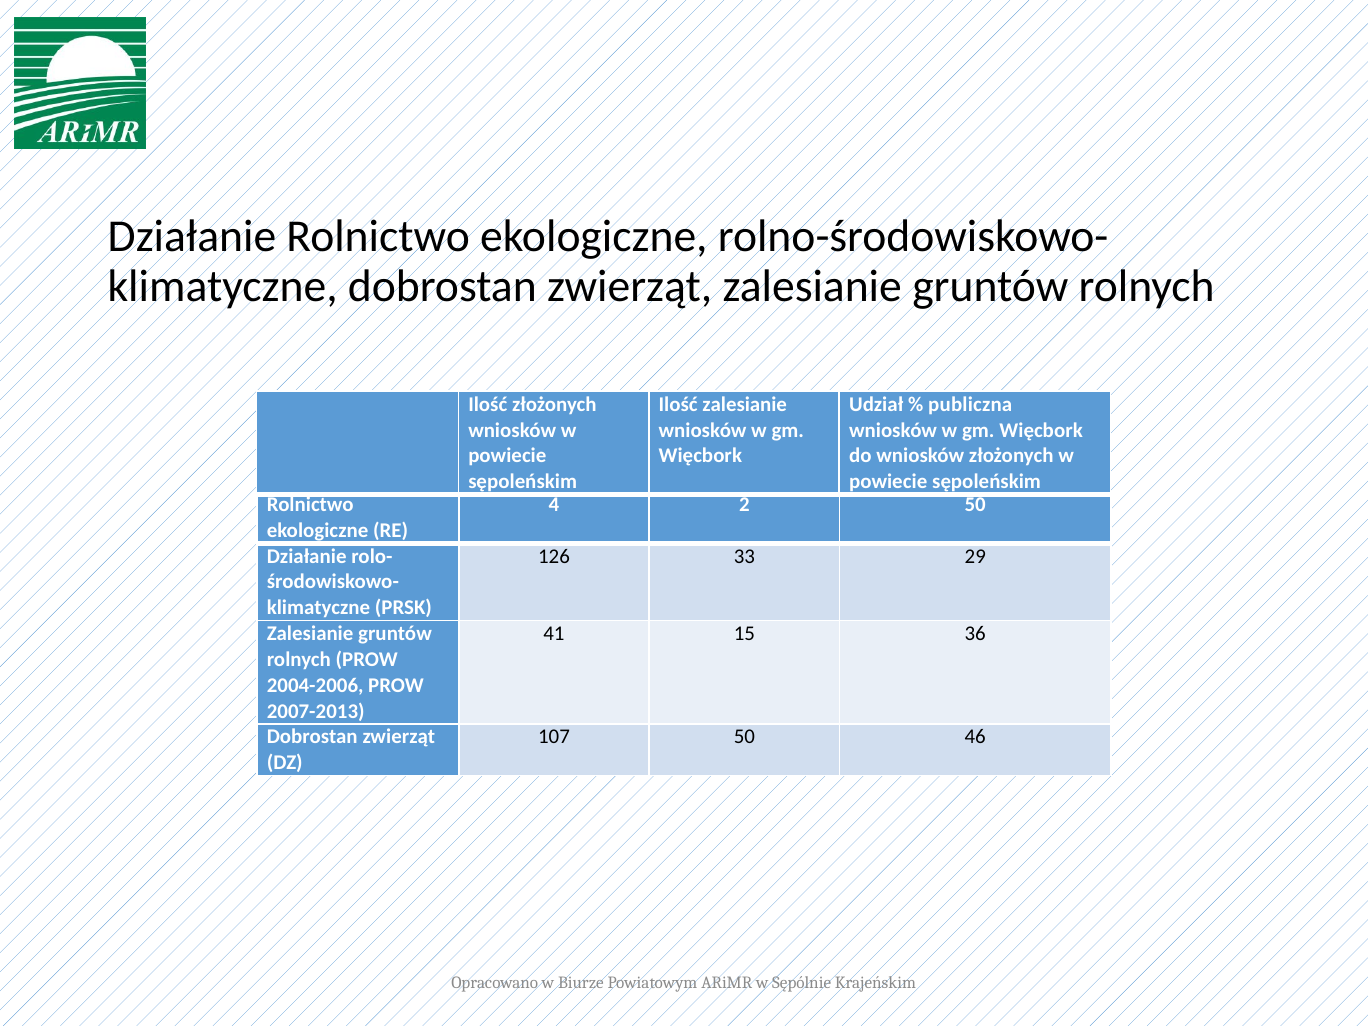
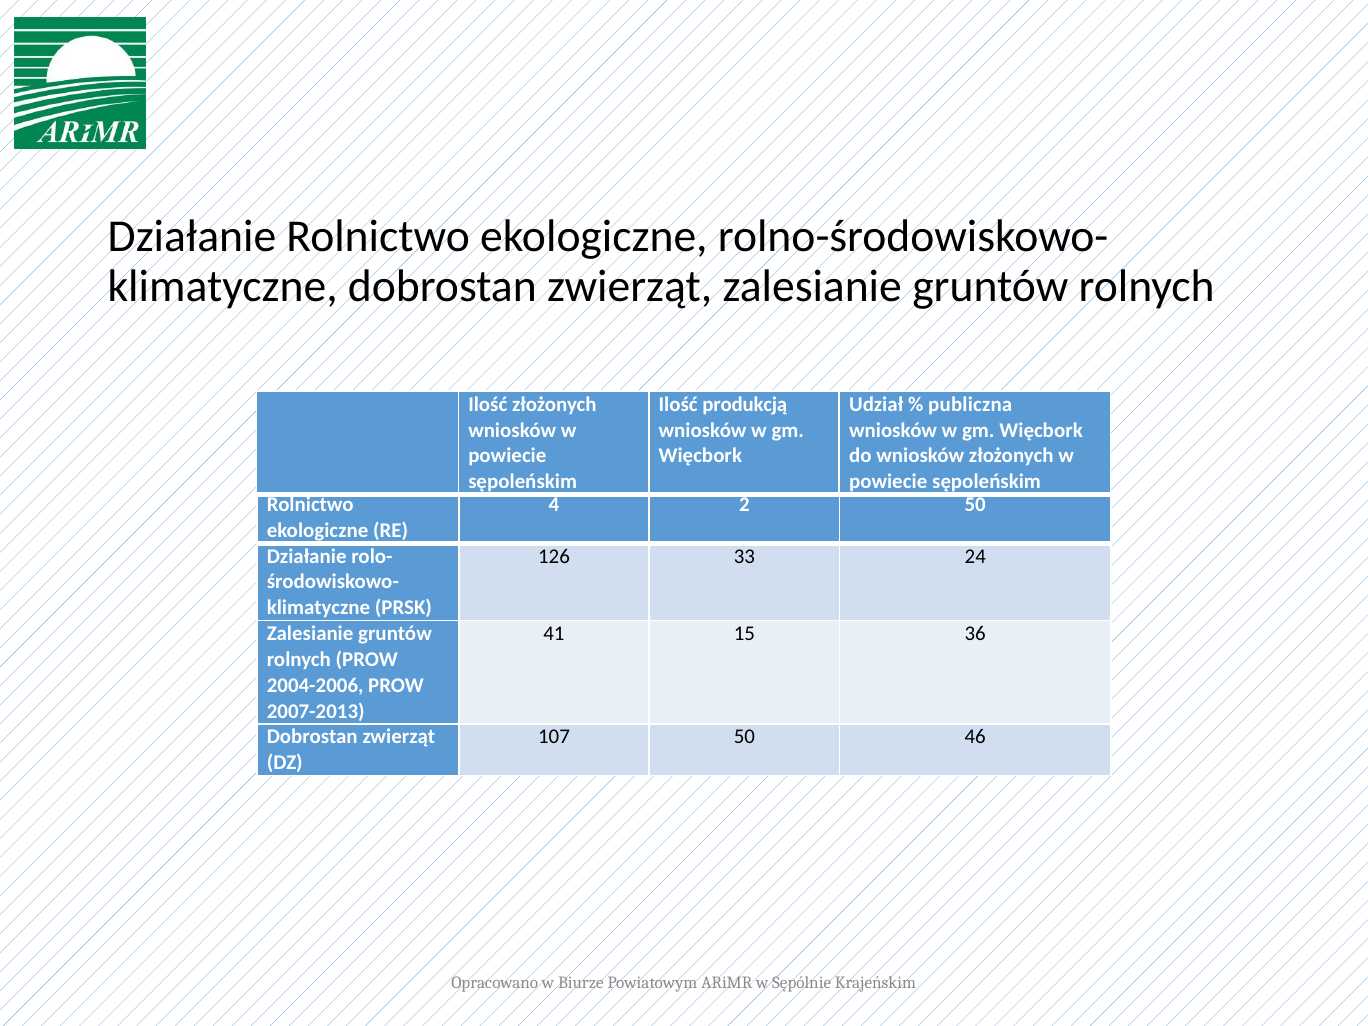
Ilość zalesianie: zalesianie -> produkcją
29: 29 -> 24
